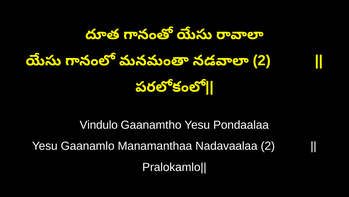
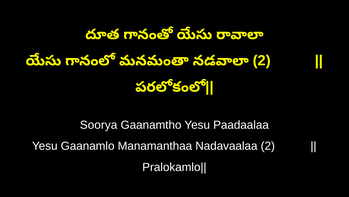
Vindulo: Vindulo -> Soorya
Pondaalaa: Pondaalaa -> Paadaalaa
